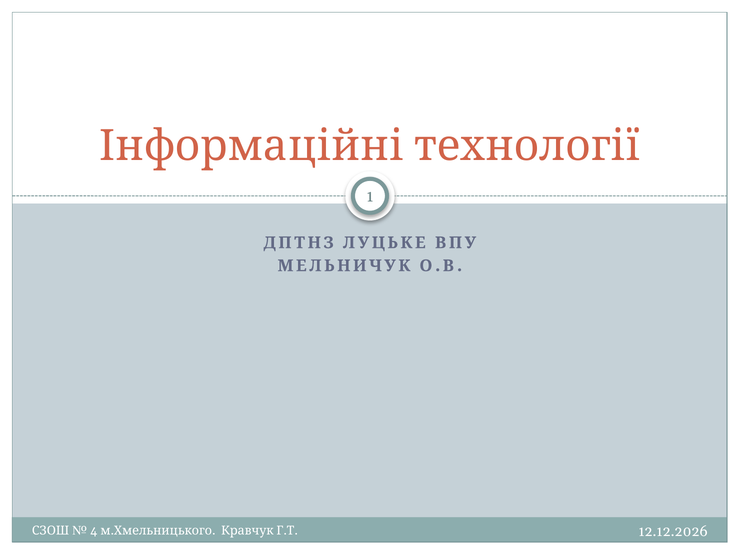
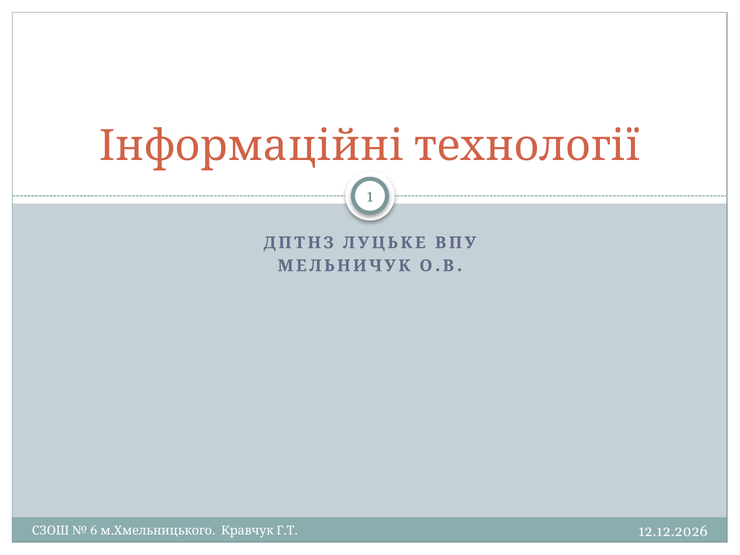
4: 4 -> 6
